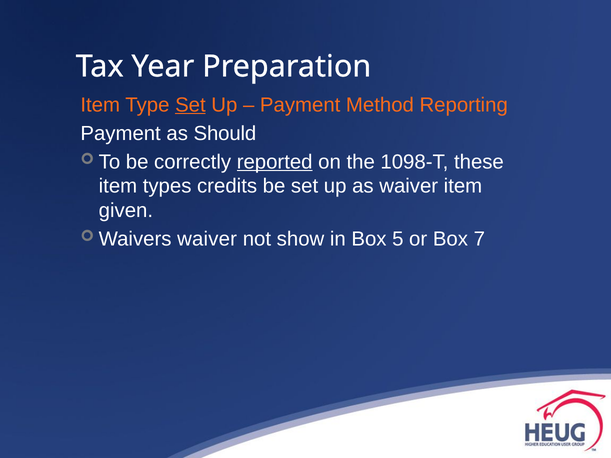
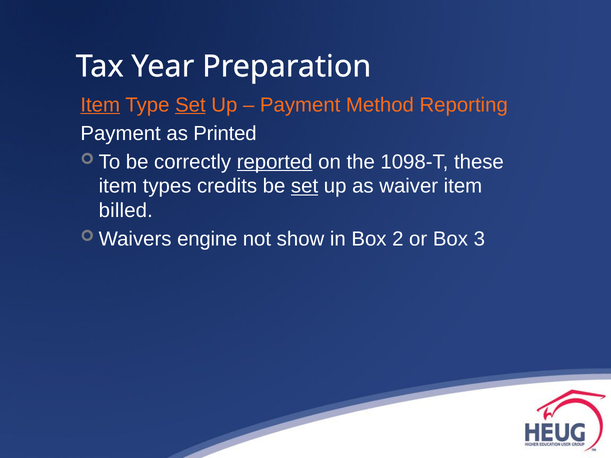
Item at (100, 105) underline: none -> present
Should: Should -> Printed
set at (305, 186) underline: none -> present
given: given -> billed
Waivers waiver: waiver -> engine
5: 5 -> 2
7: 7 -> 3
